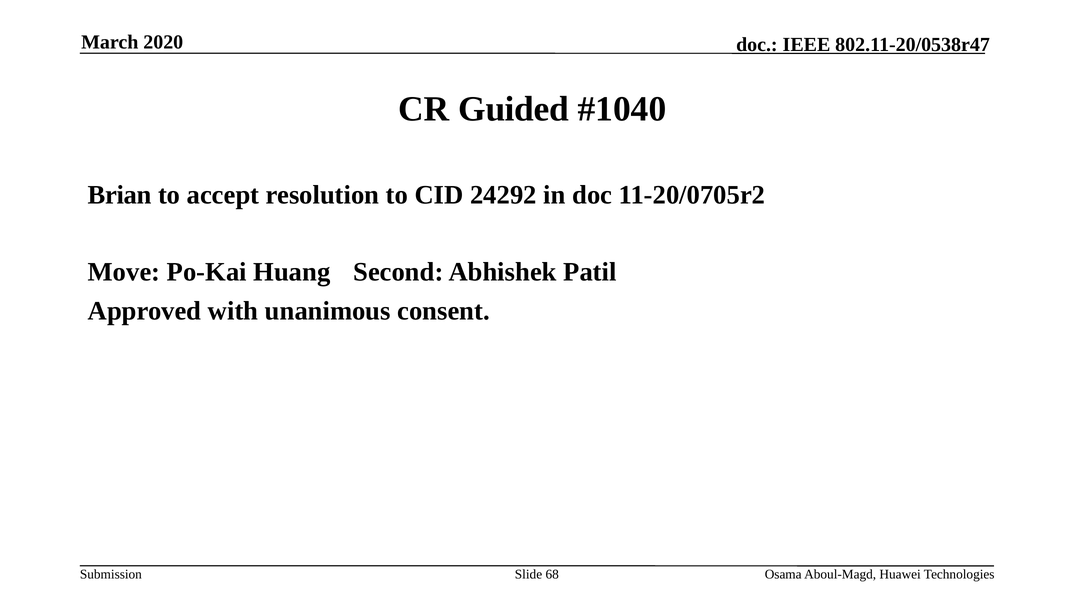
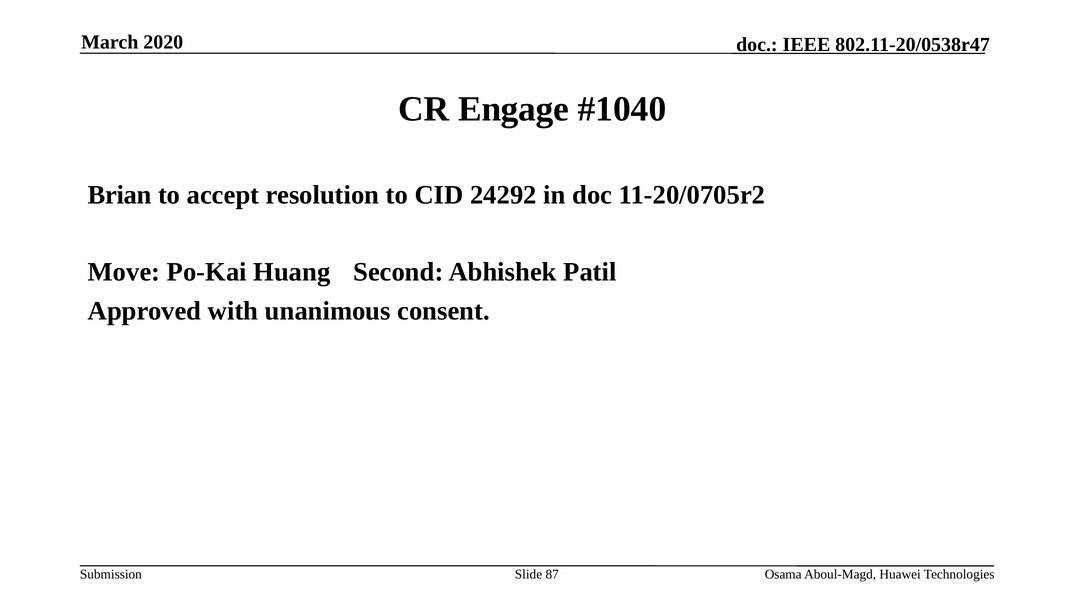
Guided: Guided -> Engage
68: 68 -> 87
